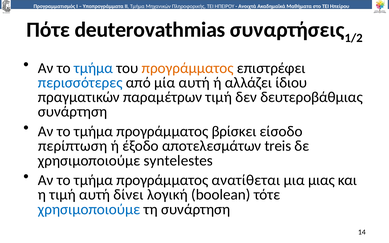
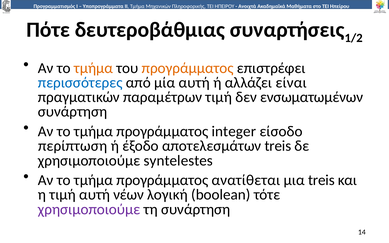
deuterovathmias: deuterovathmias -> δευτεροβάθμιας
τμήμα at (93, 68) colour: blue -> orange
ίδιου: ίδιου -> είναι
δευτεροβάθμιας: δευτεροβάθμιας -> ενσωματωμένων
βρίσκει: βρίσκει -> integer
μια μιας: μιας -> treis
δίνει: δίνει -> νέων
χρησιμοποιούμε at (89, 209) colour: blue -> purple
